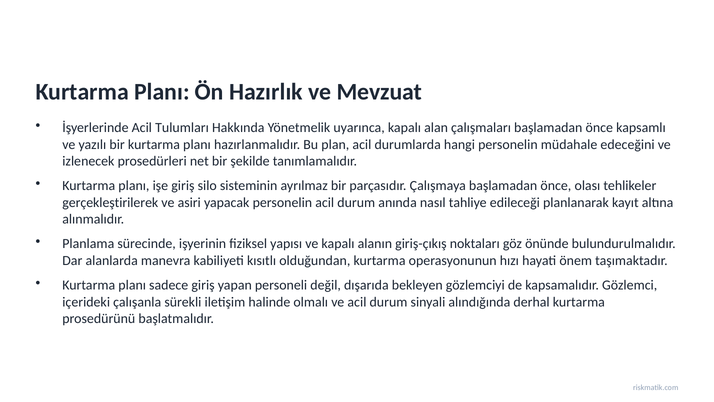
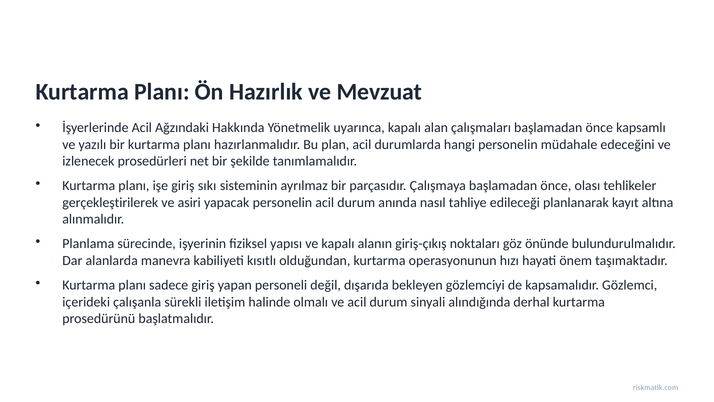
Tulumları: Tulumları -> Ağzındaki
silo: silo -> sıkı
